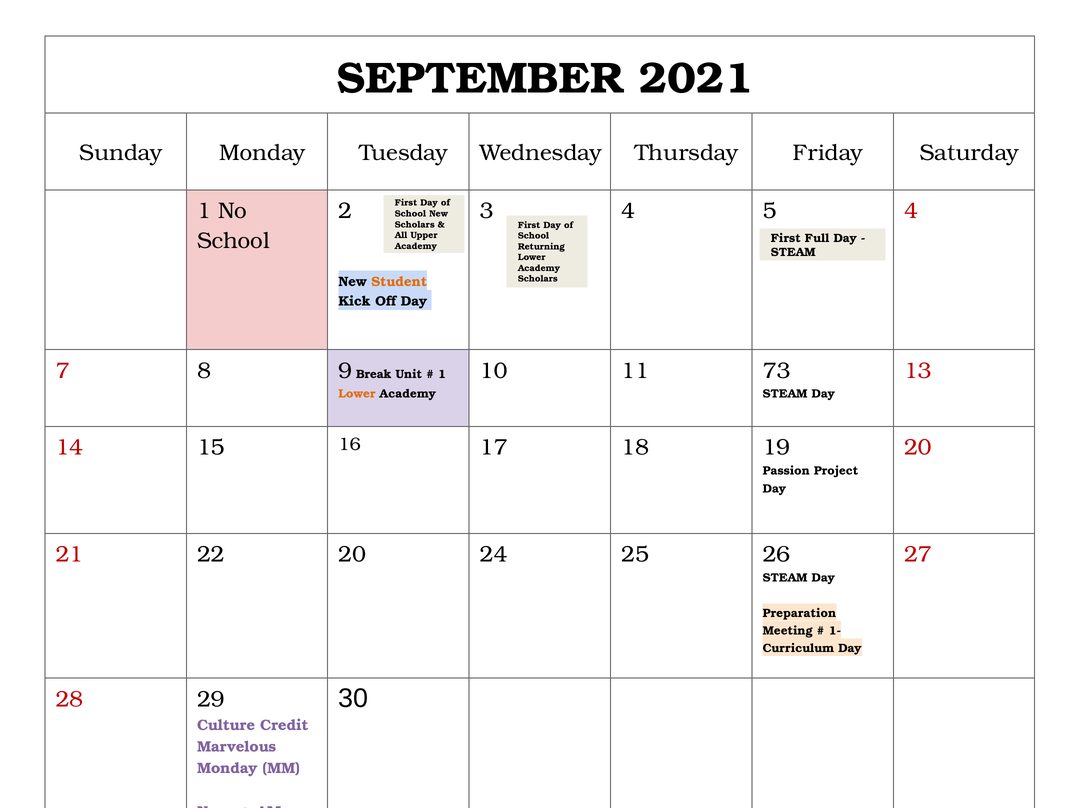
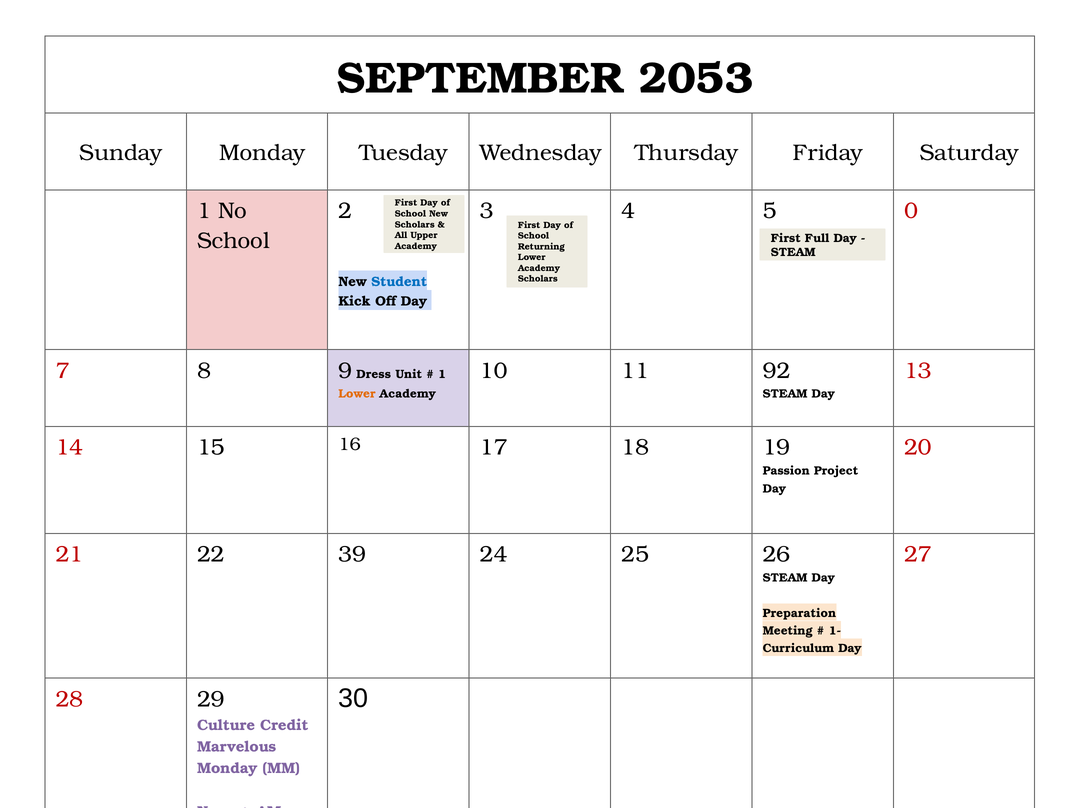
2021: 2021 -> 2053
5 4: 4 -> 0
Student colour: orange -> blue
Break: Break -> Dress
73: 73 -> 92
22 20: 20 -> 39
